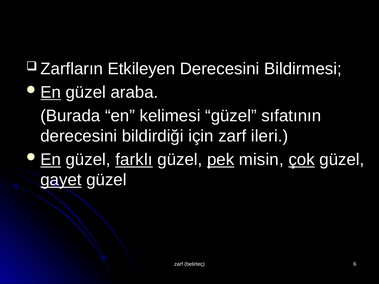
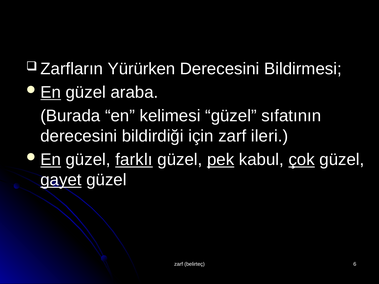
Etkileyen: Etkileyen -> Yürürken
misin: misin -> kabul
